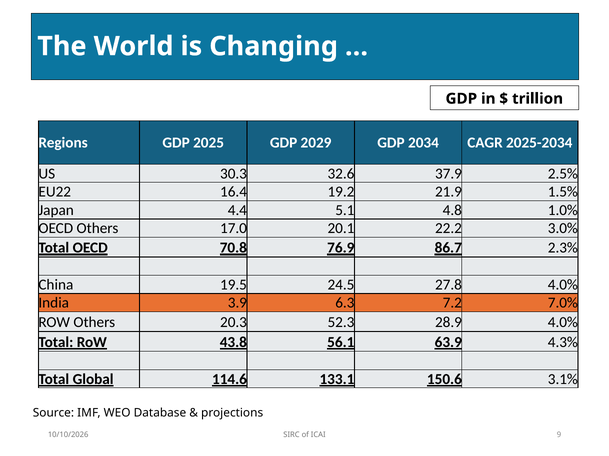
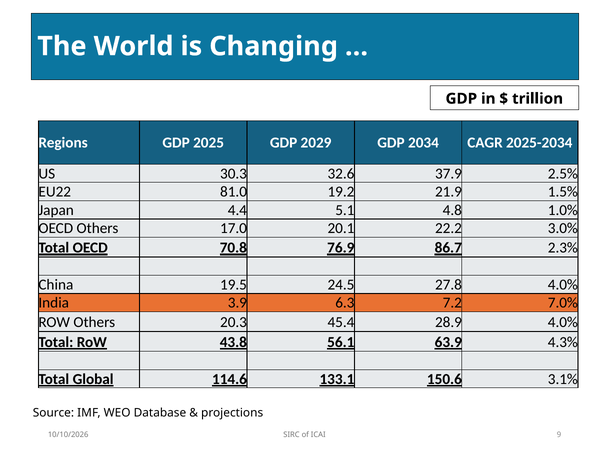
16.4: 16.4 -> 81.0
52.3: 52.3 -> 45.4
